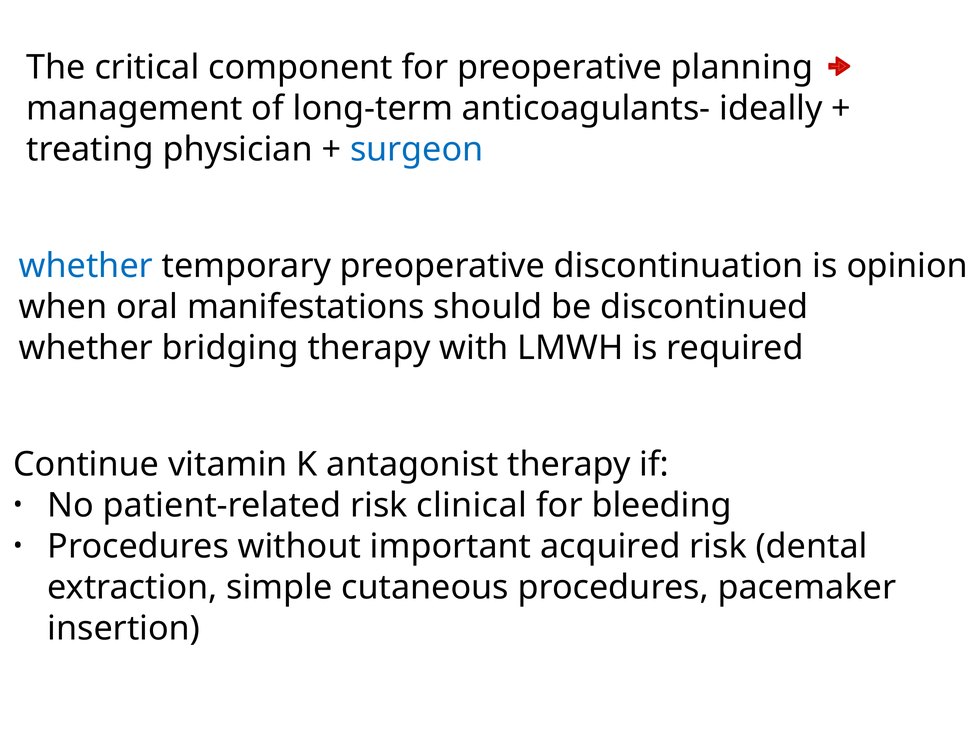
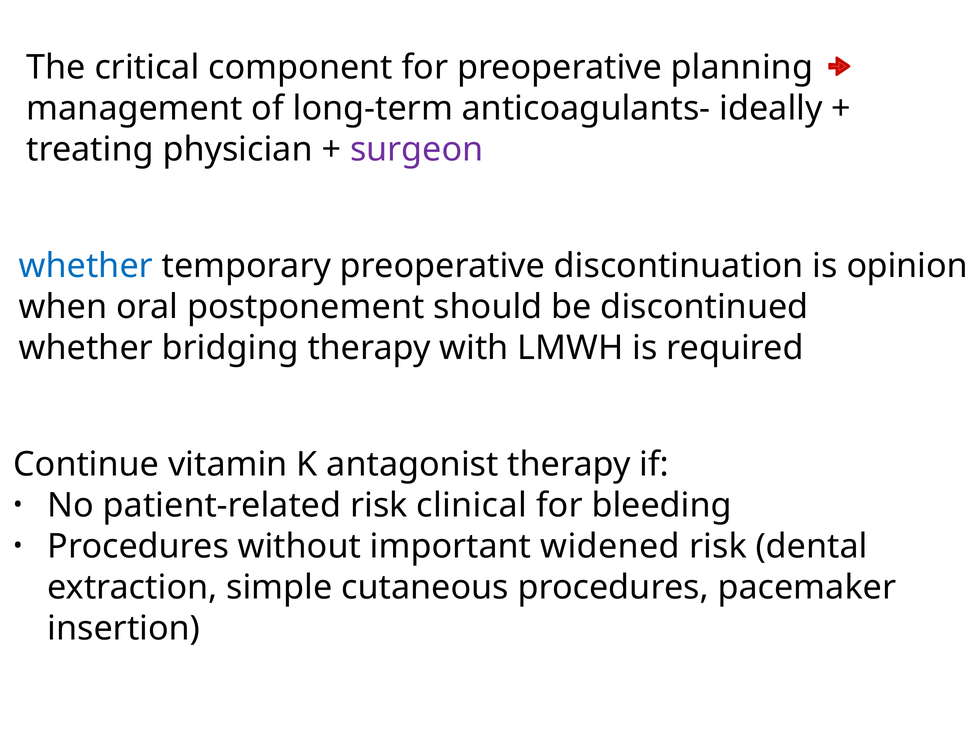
surgeon colour: blue -> purple
manifestations: manifestations -> postponement
acquired: acquired -> widened
